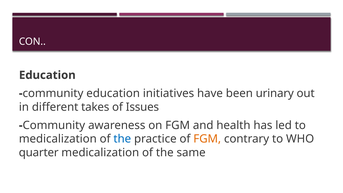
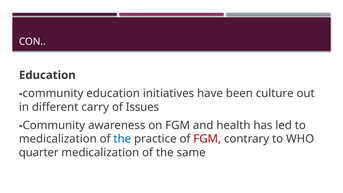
urinary: urinary -> culture
takes: takes -> carry
FGM at (207, 139) colour: orange -> red
